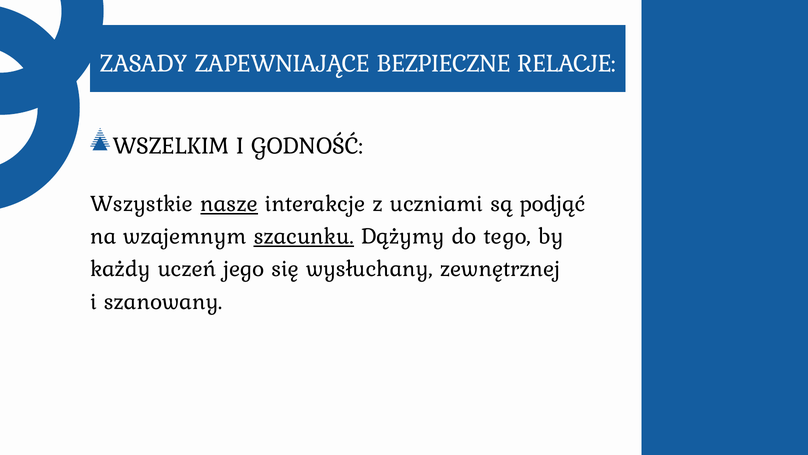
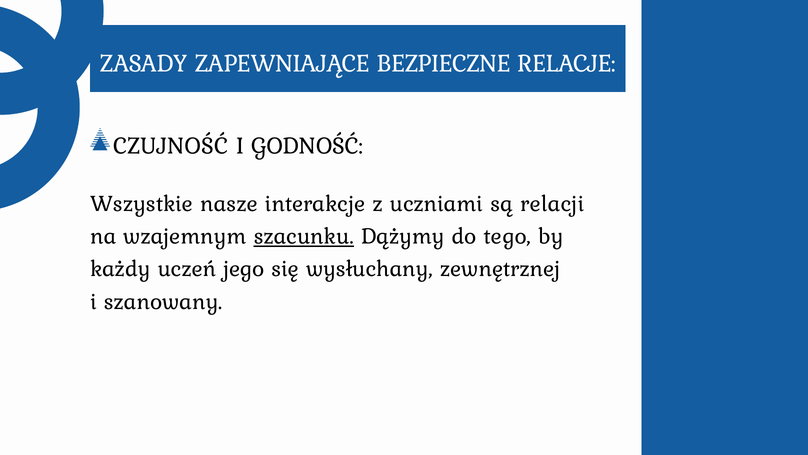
WSZELKIM: WSZELKIM -> CZUJNOŚĆ
nasze underline: present -> none
podjąć: podjąć -> relacji
